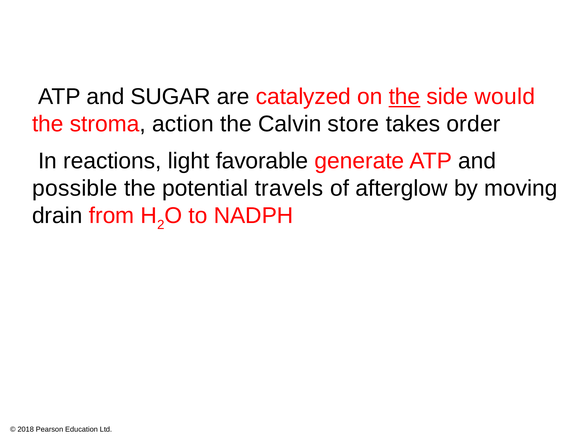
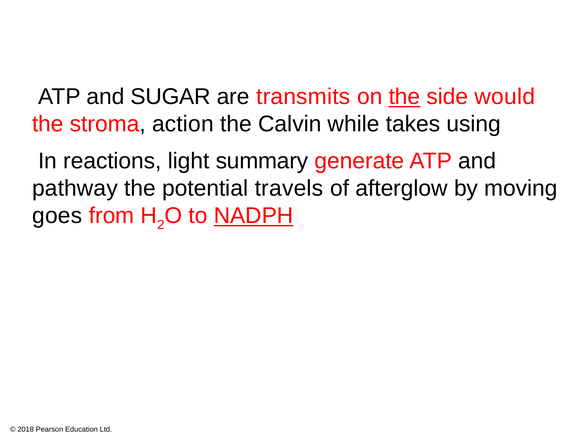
catalyzed: catalyzed -> transmits
store: store -> while
order: order -> using
favorable: favorable -> summary
possible: possible -> pathway
drain: drain -> goes
NADPH underline: none -> present
